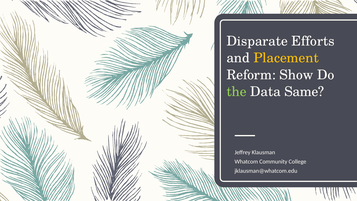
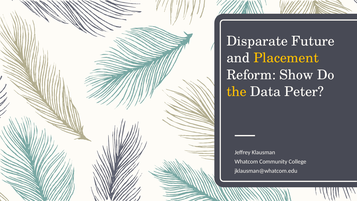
Efforts: Efforts -> Future
the colour: light green -> yellow
Same: Same -> Peter
